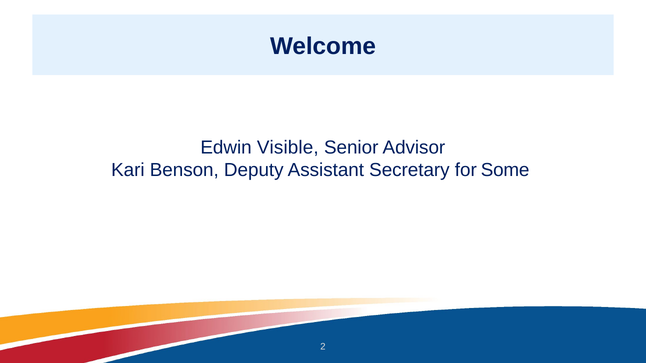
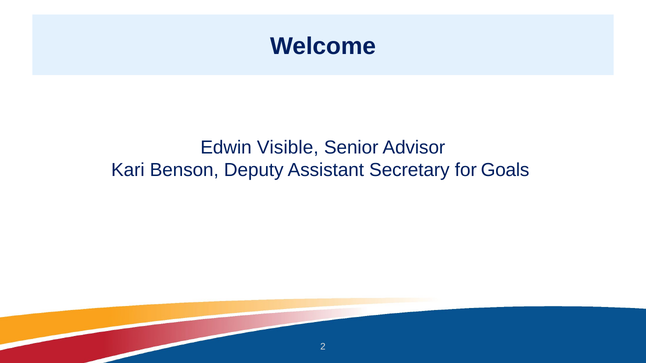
Some: Some -> Goals
